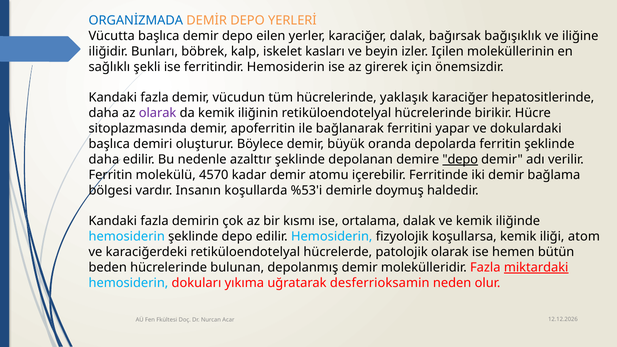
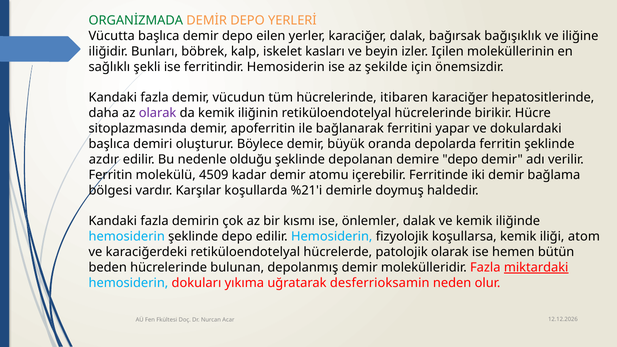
ORGANİZMADA colour: blue -> green
girerek: girerek -> şekilde
yaklaşık: yaklaşık -> itibaren
daha at (104, 159): daha -> azdır
azalttır: azalttır -> olduğu
depo at (460, 159) underline: present -> none
4570: 4570 -> 4509
Insanın: Insanın -> Karşılar
%53'i: %53'i -> %21'i
ortalama: ortalama -> önlemler
